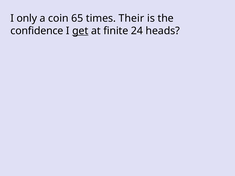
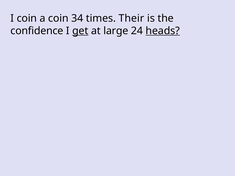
I only: only -> coin
65: 65 -> 34
finite: finite -> large
heads underline: none -> present
